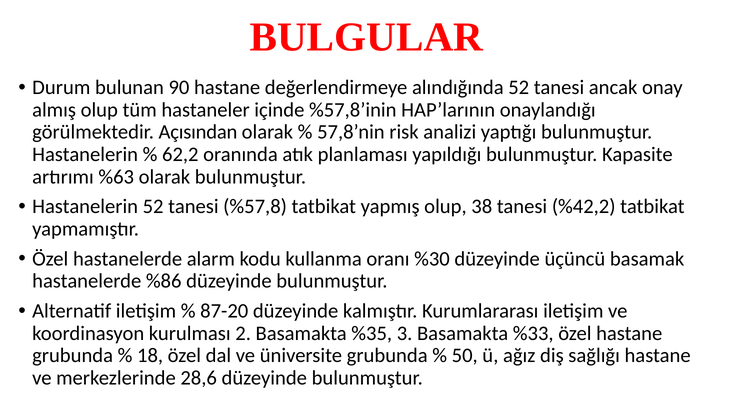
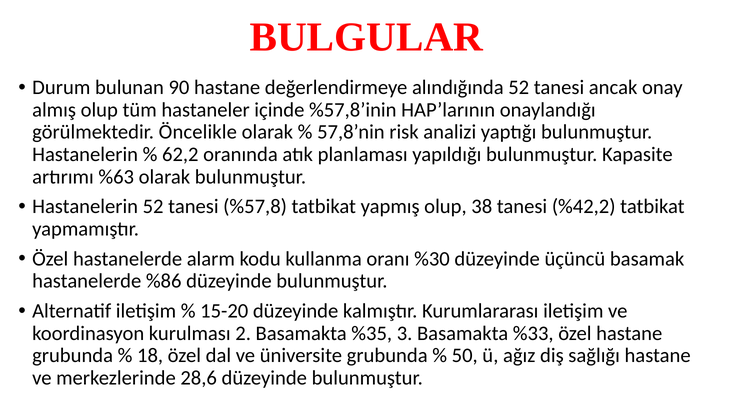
Açısından: Açısından -> Öncelikle
87-20: 87-20 -> 15-20
